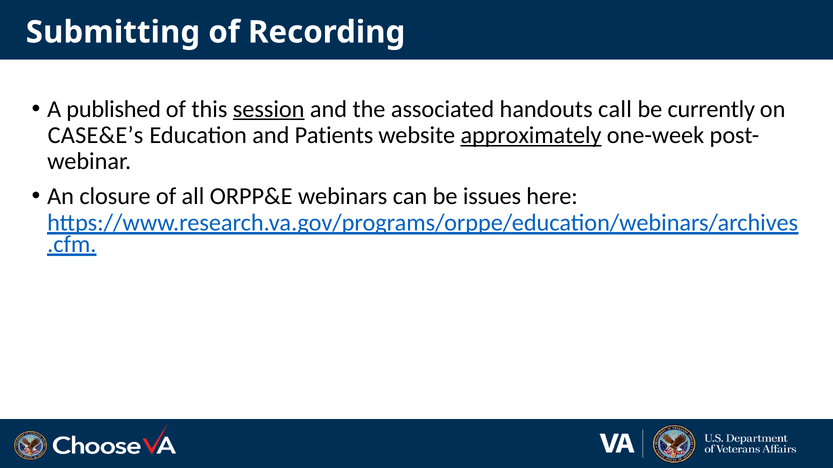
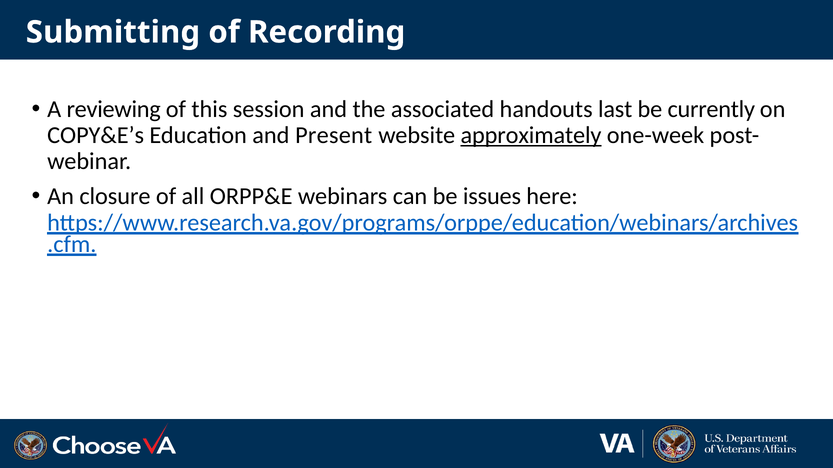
published: published -> reviewing
session underline: present -> none
call: call -> last
CASE&E’s: CASE&E’s -> COPY&E’s
Patients: Patients -> Present
